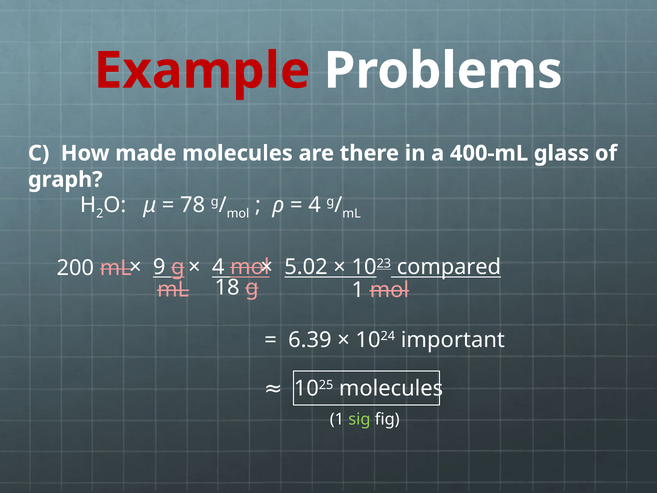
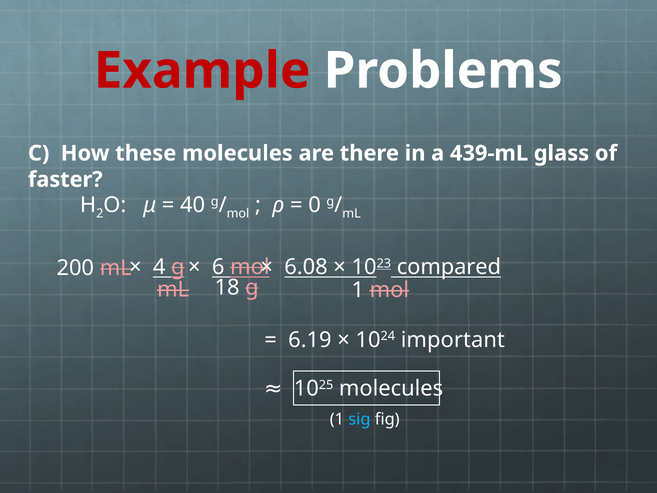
made: made -> these
400-mL: 400-mL -> 439-mL
graph: graph -> faster
78: 78 -> 40
4 at (315, 205): 4 -> 0
4 at (218, 267): 4 -> 6
5.02: 5.02 -> 6.08
9: 9 -> 4
6.39: 6.39 -> 6.19
sig colour: light green -> light blue
